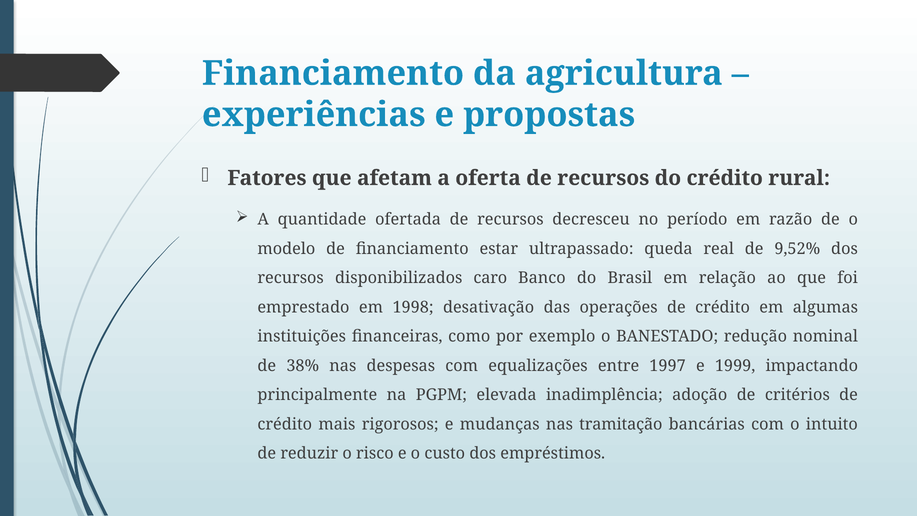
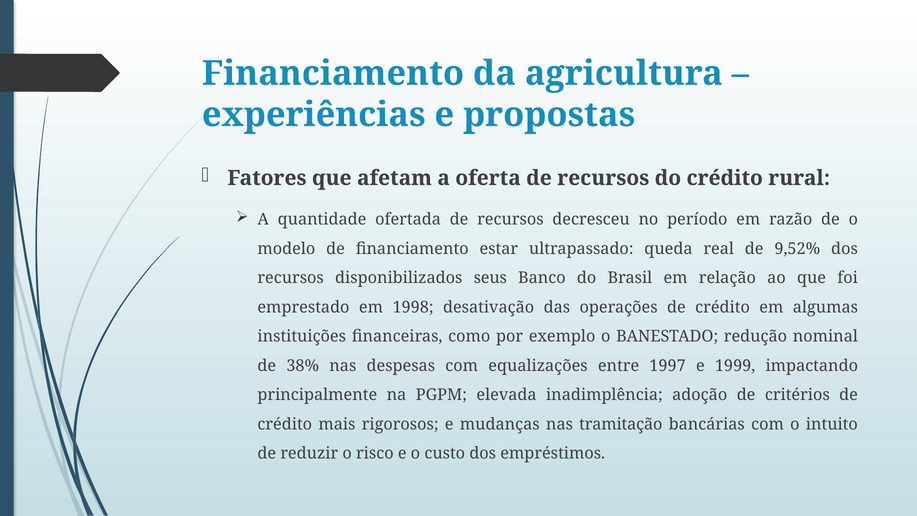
caro: caro -> seus
